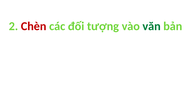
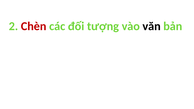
văn colour: green -> black
